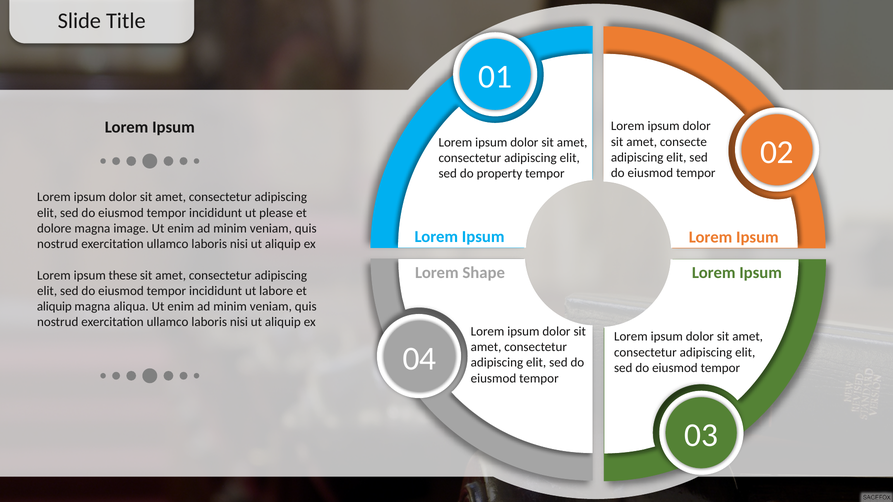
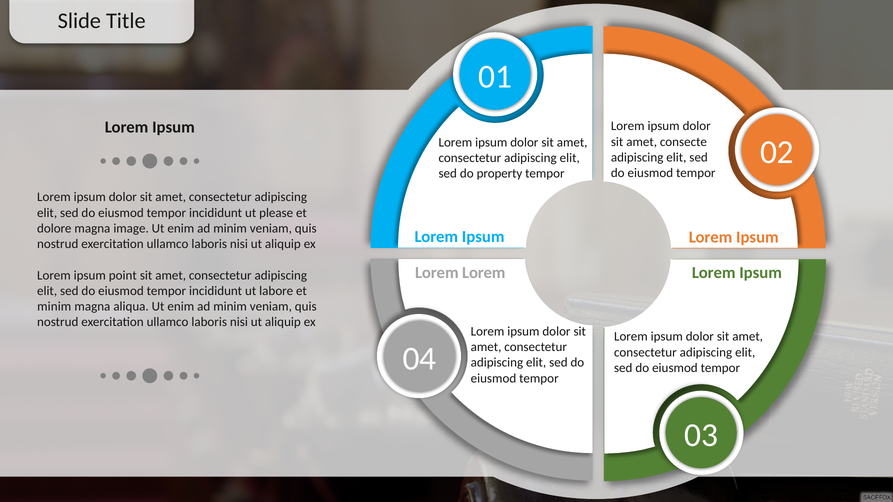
Shape at (484, 273): Shape -> Lorem
these: these -> point
aliquip at (54, 307): aliquip -> minim
